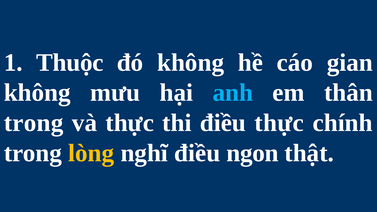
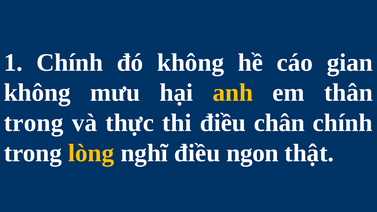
1 Thuộc: Thuộc -> Chính
anh colour: light blue -> yellow
điều thực: thực -> chân
